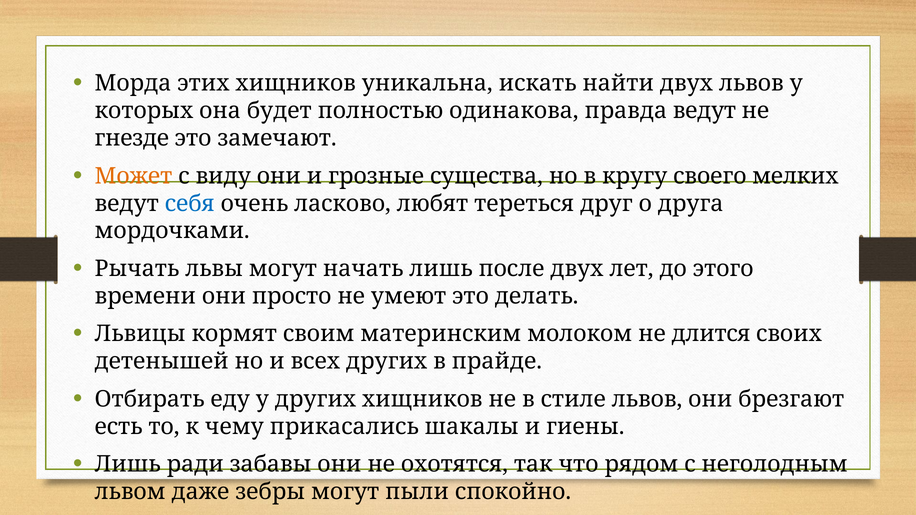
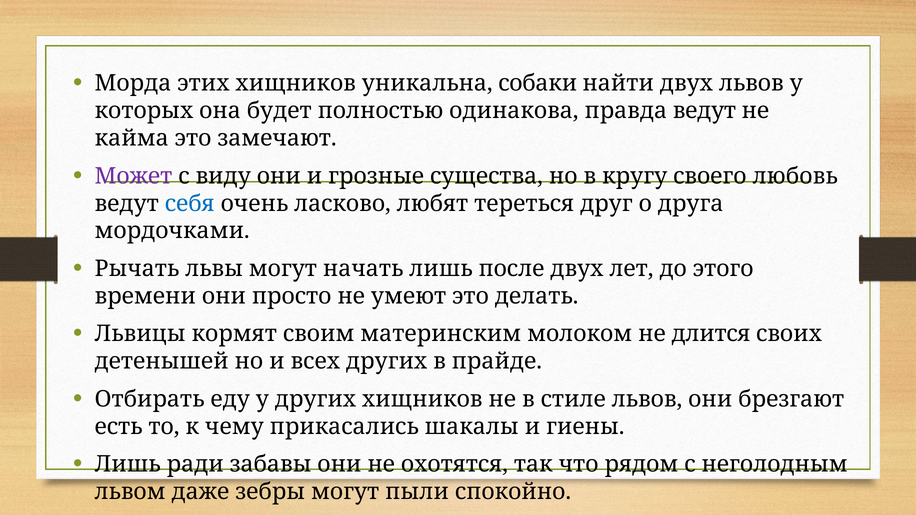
искать: искать -> собаки
гнезде: гнезде -> кайма
Может colour: orange -> purple
мелких: мелких -> любовь
